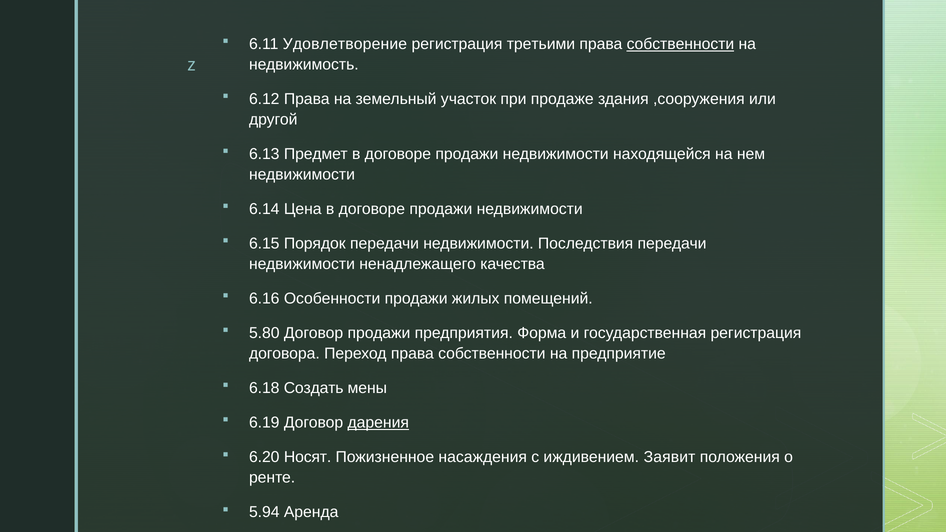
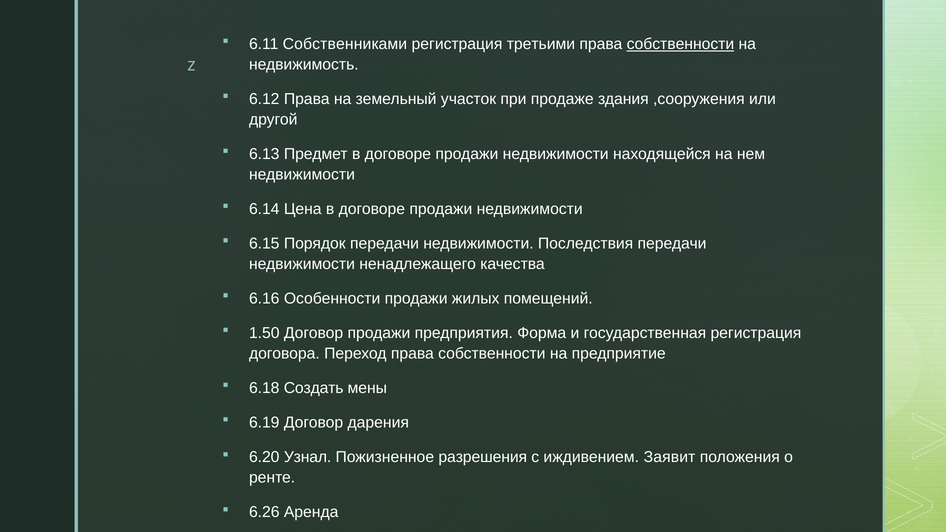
Удовлетворение: Удовлетворение -> Собственниками
5.80: 5.80 -> 1.50
дарения underline: present -> none
Носят: Носят -> Узнал
насаждения: насаждения -> разрешения
5.94: 5.94 -> 6.26
